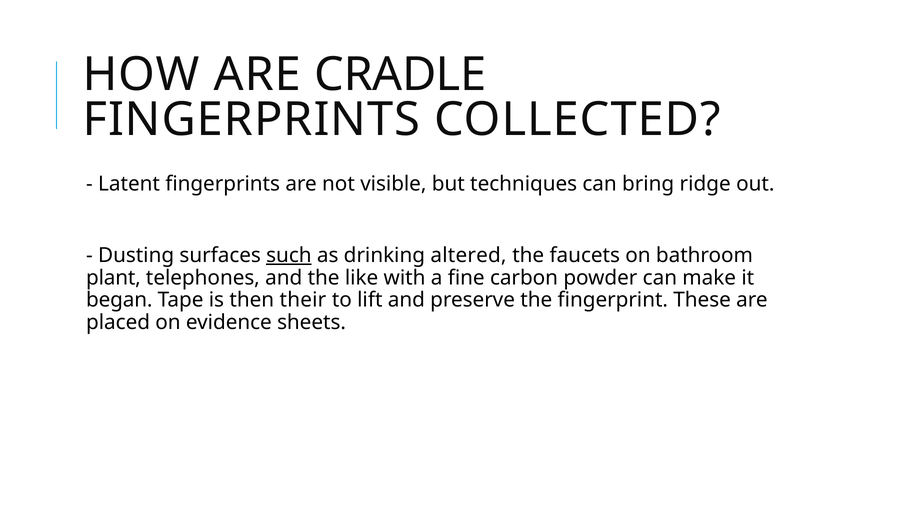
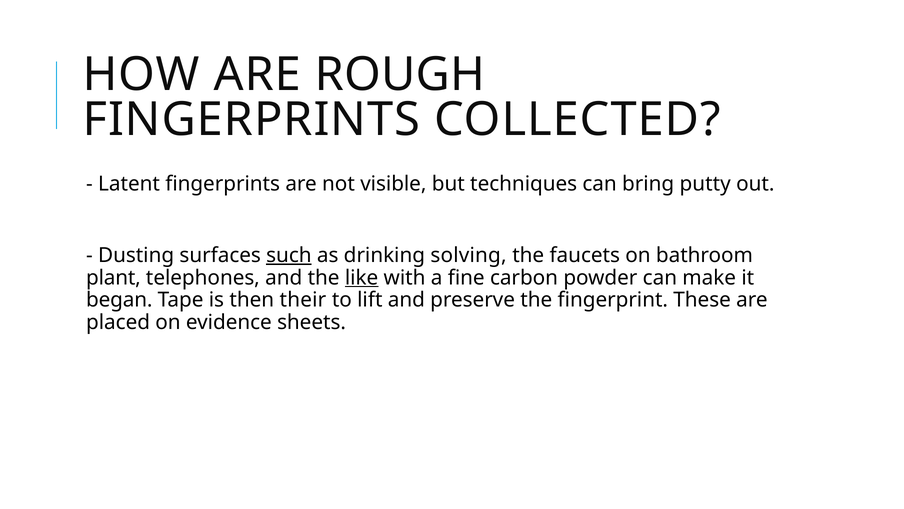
CRADLE: CRADLE -> ROUGH
ridge: ridge -> putty
altered: altered -> solving
like underline: none -> present
